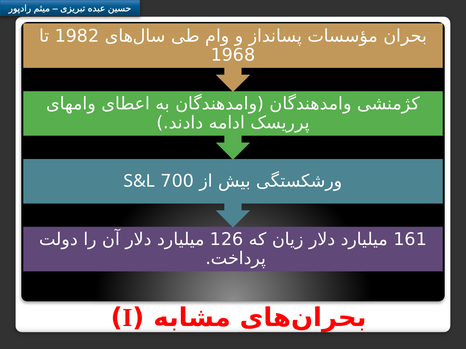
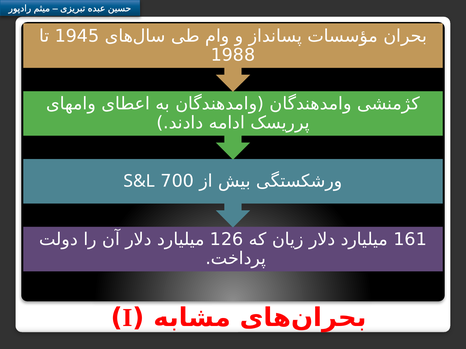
1982: 1982 -> 1945
1968: 1968 -> 1988
